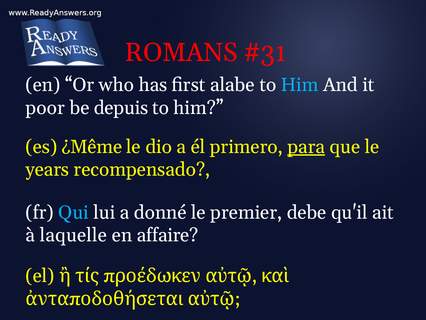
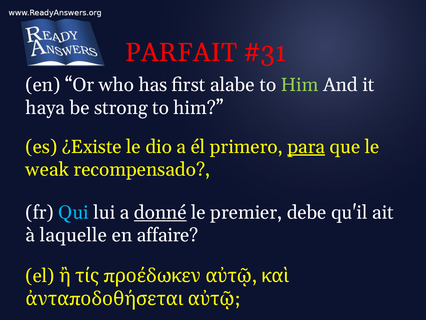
ROMANS: ROMANS -> PARFAIT
Him at (300, 85) colour: light blue -> light green
poor: poor -> haya
depuis: depuis -> strong
¿Même: ¿Même -> ¿Existe
years: years -> weak
donné underline: none -> present
